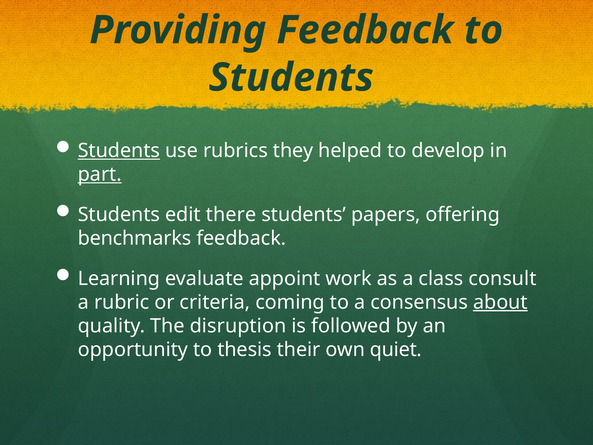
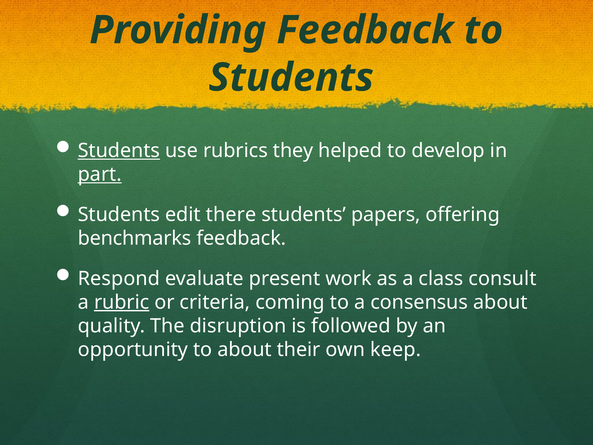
Learning: Learning -> Respond
appoint: appoint -> present
rubric underline: none -> present
about at (500, 302) underline: present -> none
to thesis: thesis -> about
quiet: quiet -> keep
